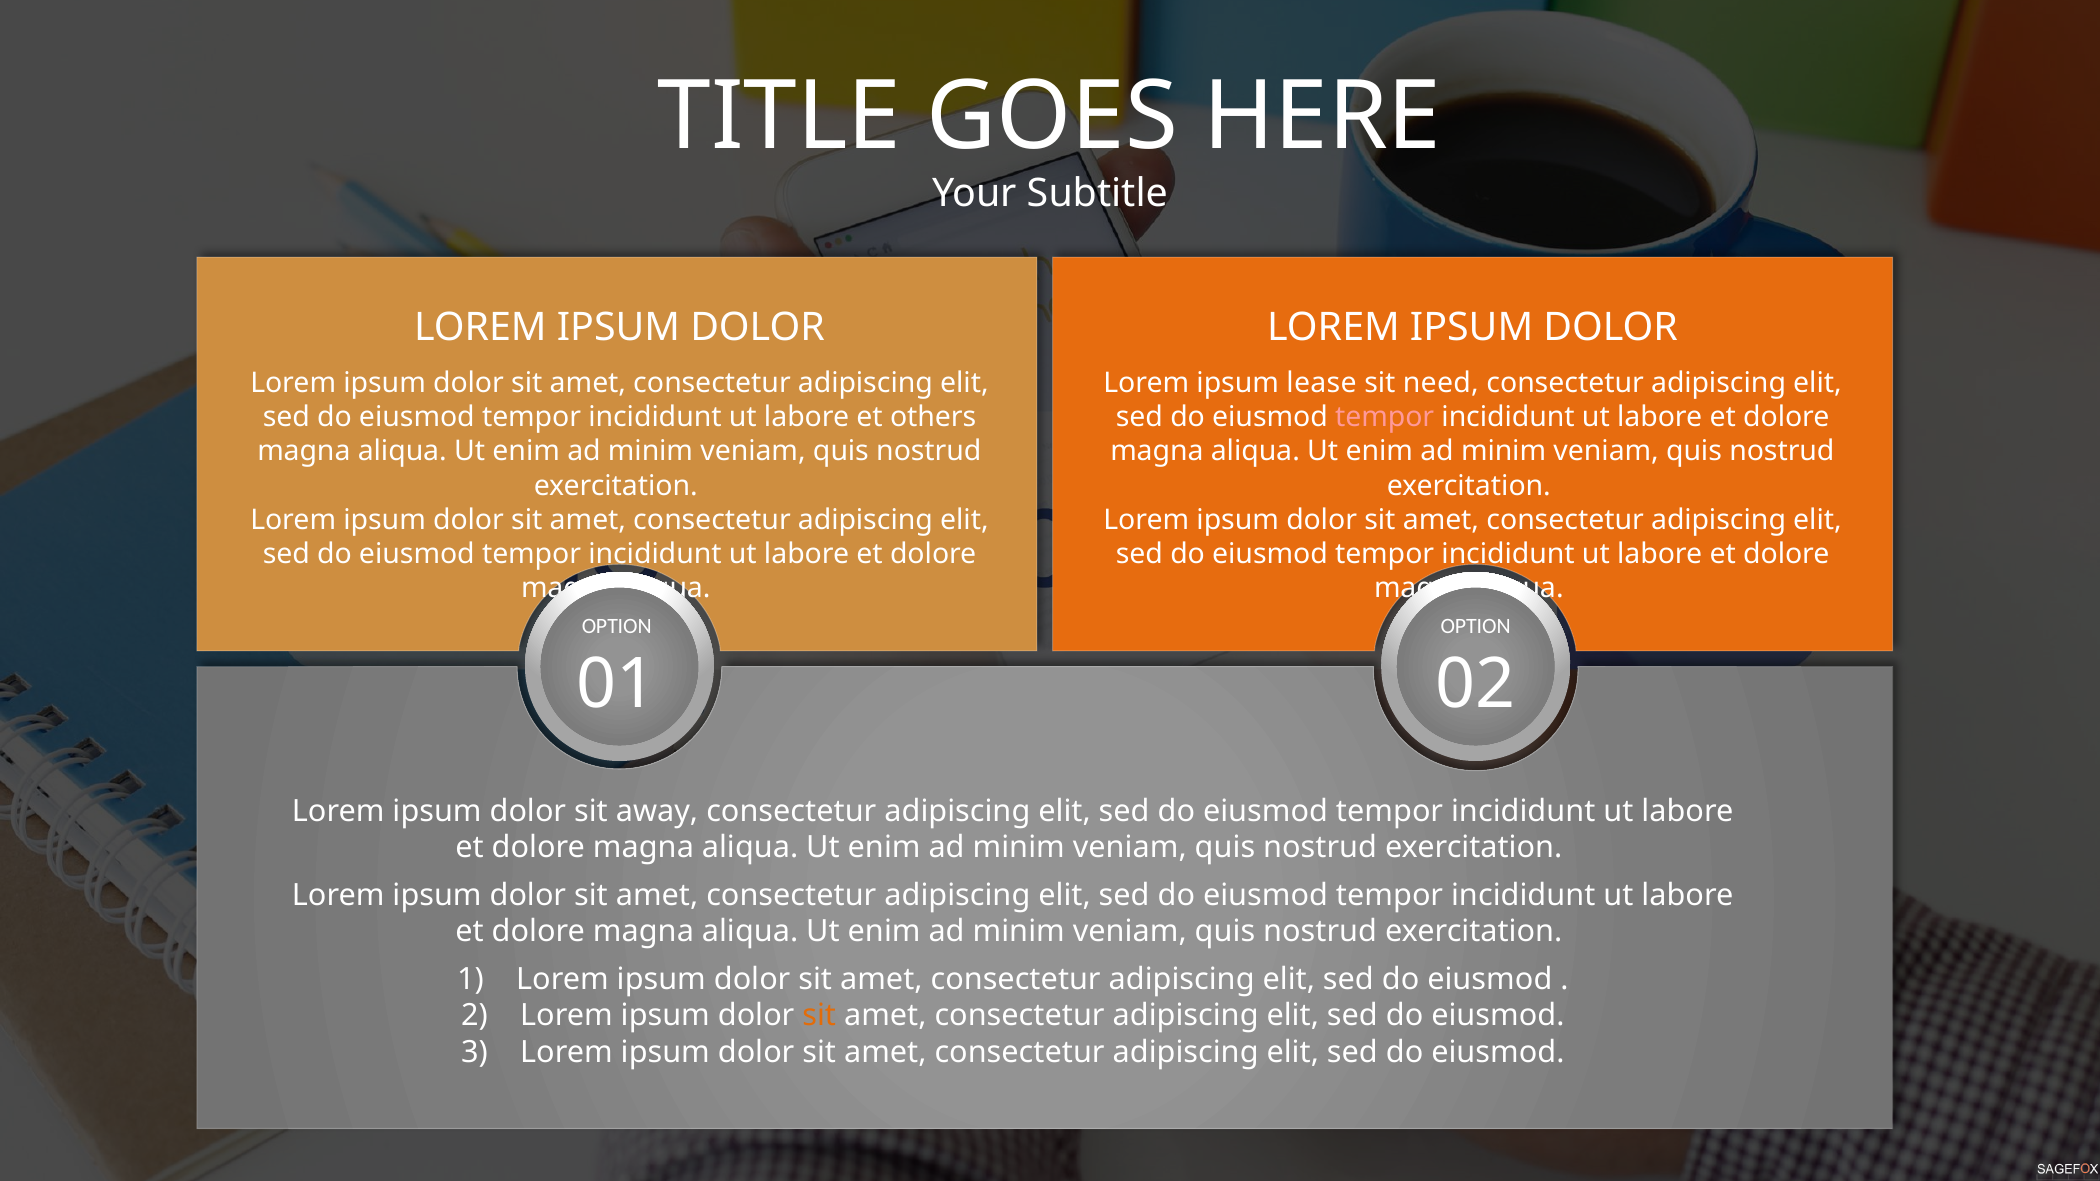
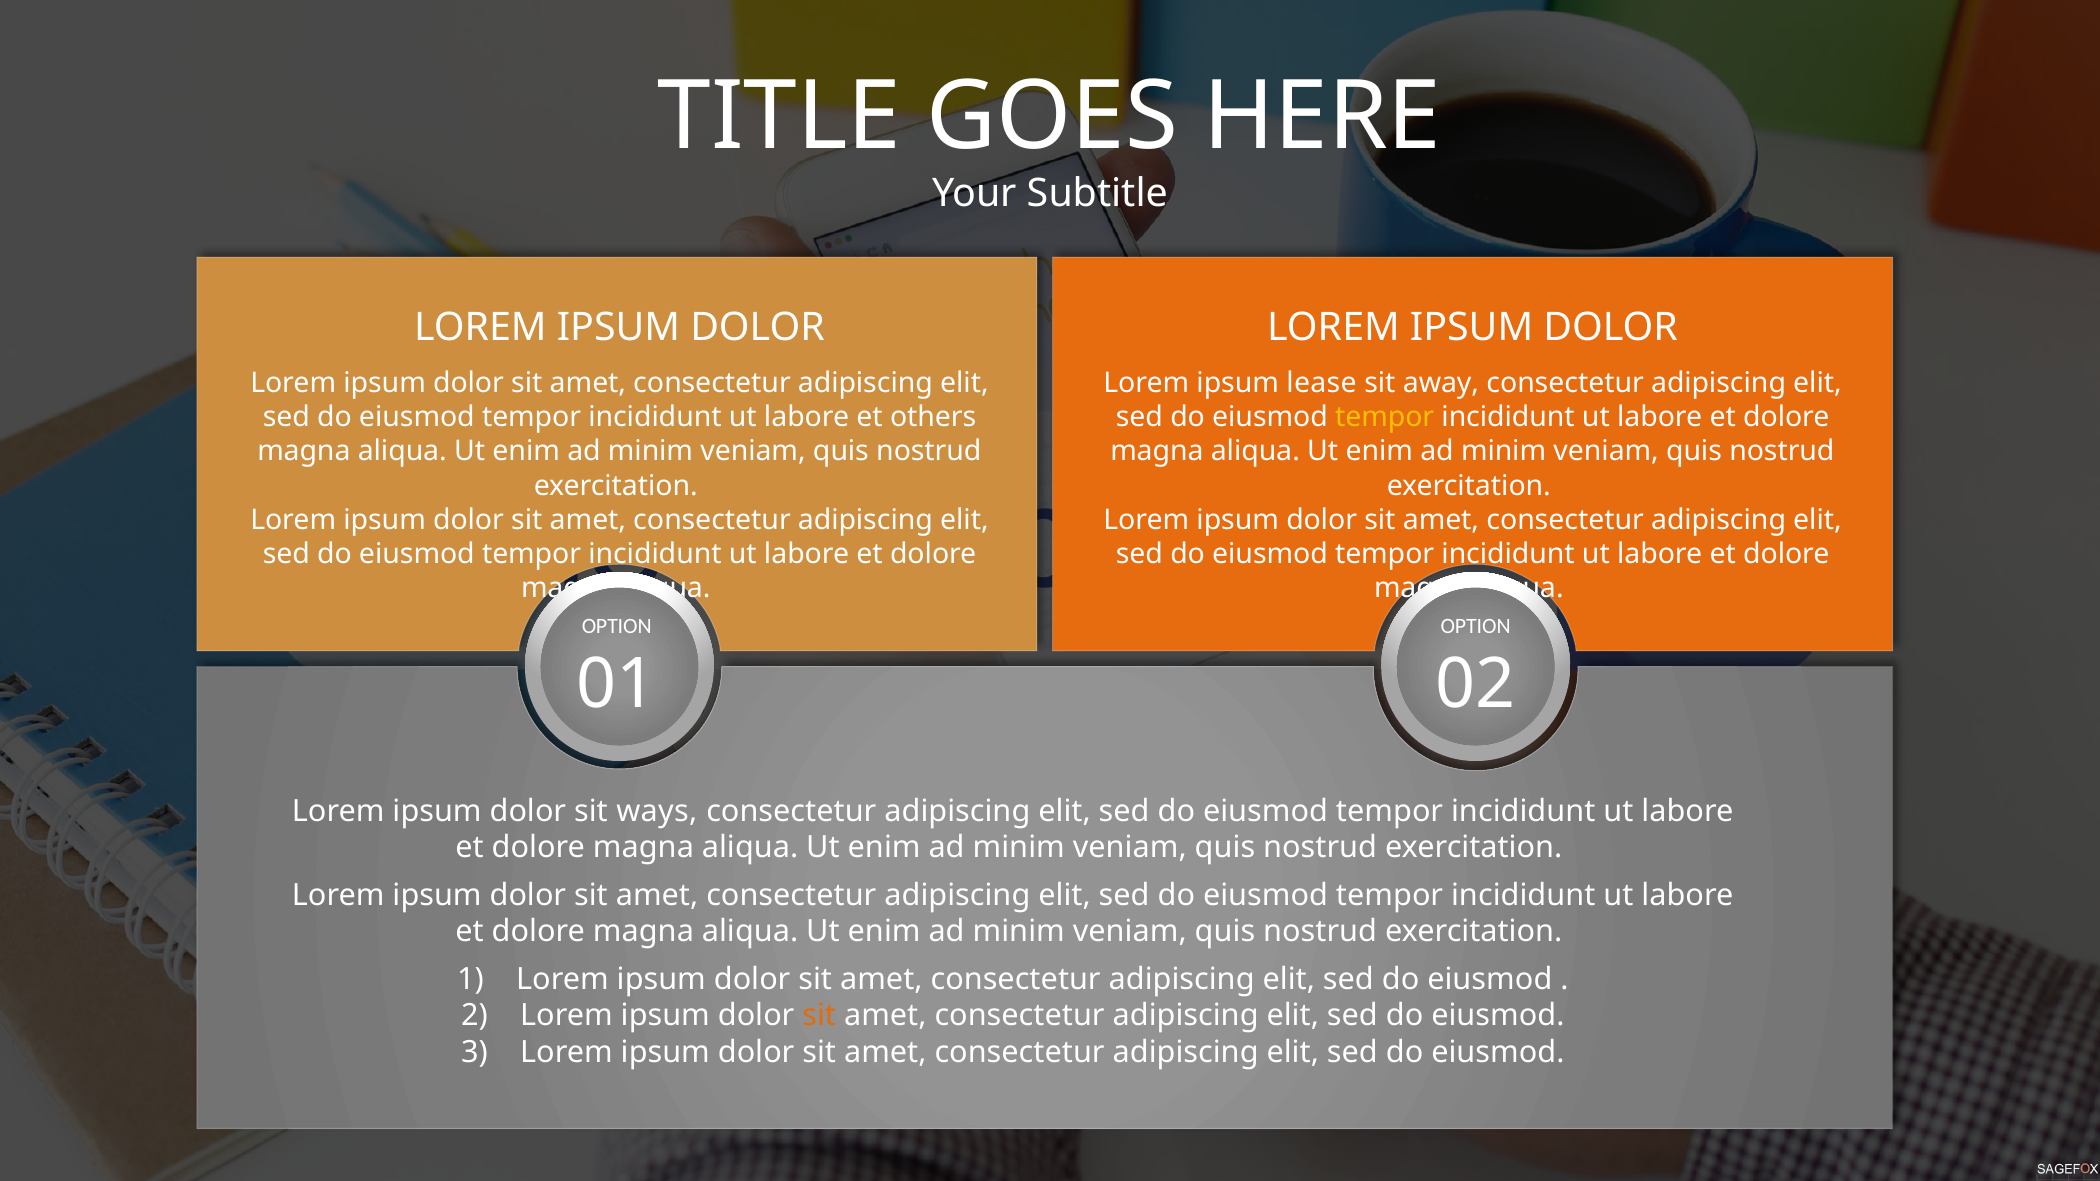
need: need -> away
tempor at (1385, 418) colour: pink -> yellow
away: away -> ways
